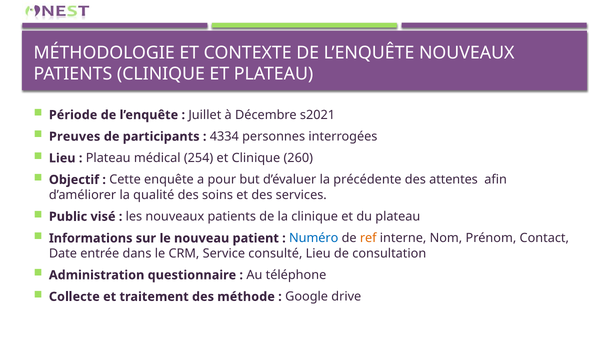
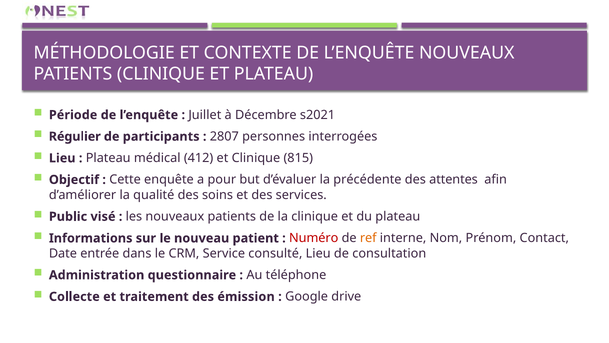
Preuves: Preuves -> Régulier
4334: 4334 -> 2807
254: 254 -> 412
260: 260 -> 815
Numéro colour: blue -> red
méthode: méthode -> émission
